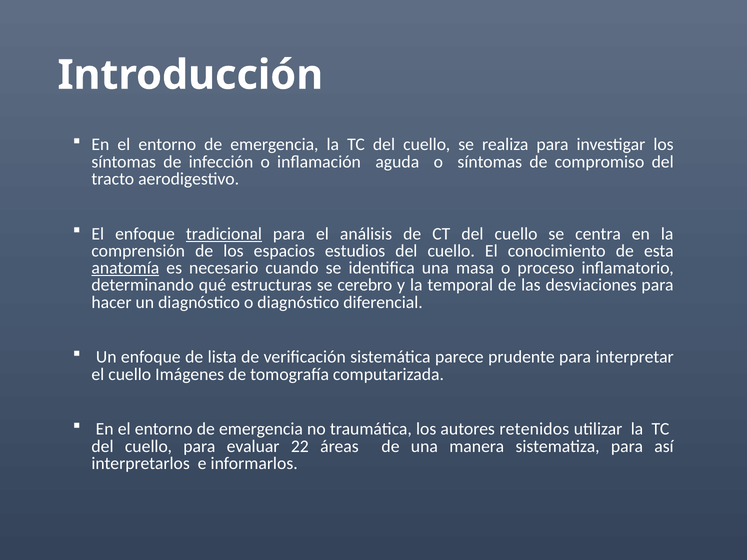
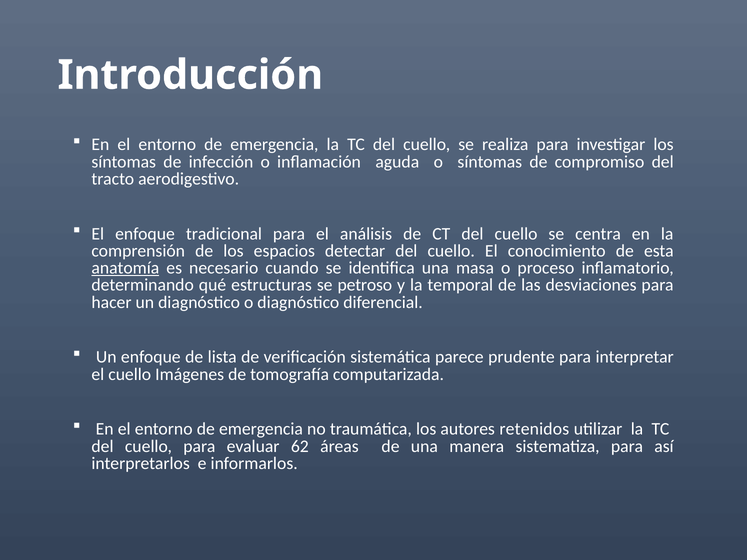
tradicional underline: present -> none
estudios: estudios -> detectar
cerebro: cerebro -> petroso
22: 22 -> 62
